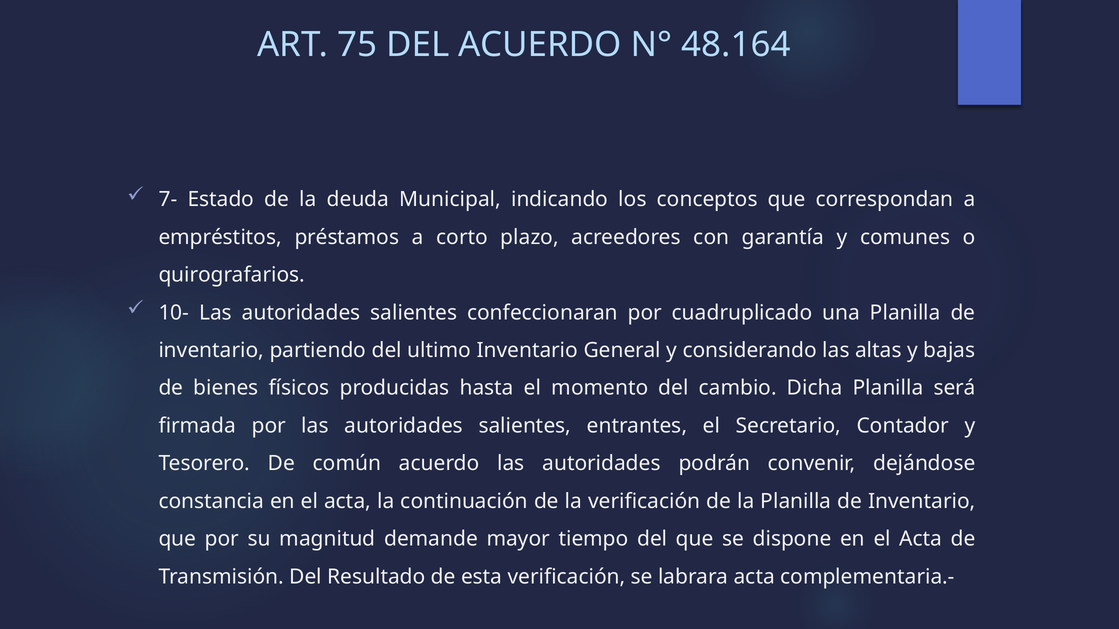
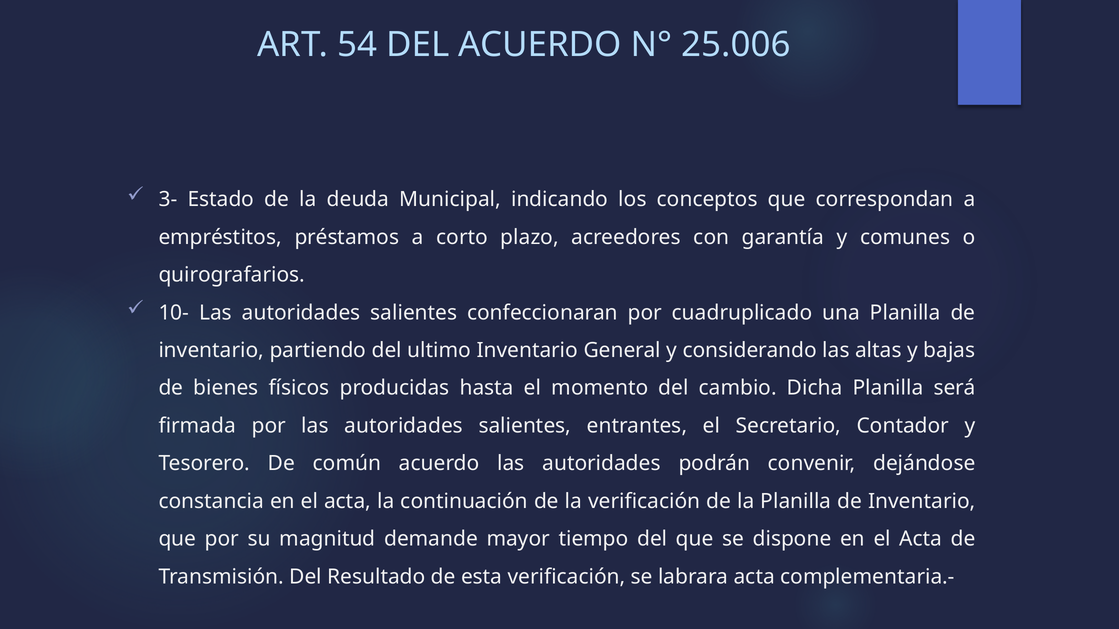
75: 75 -> 54
48.164: 48.164 -> 25.006
7-: 7- -> 3-
